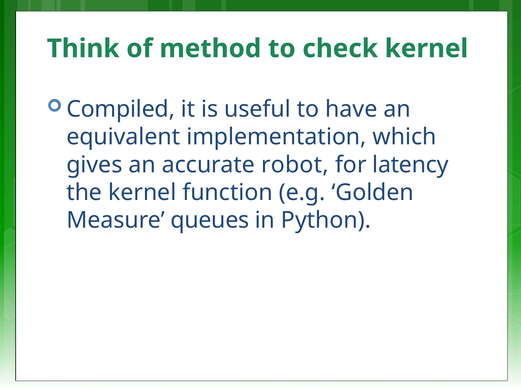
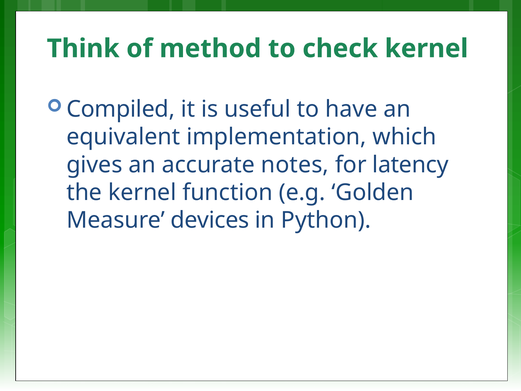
robot: robot -> notes
queues: queues -> devices
